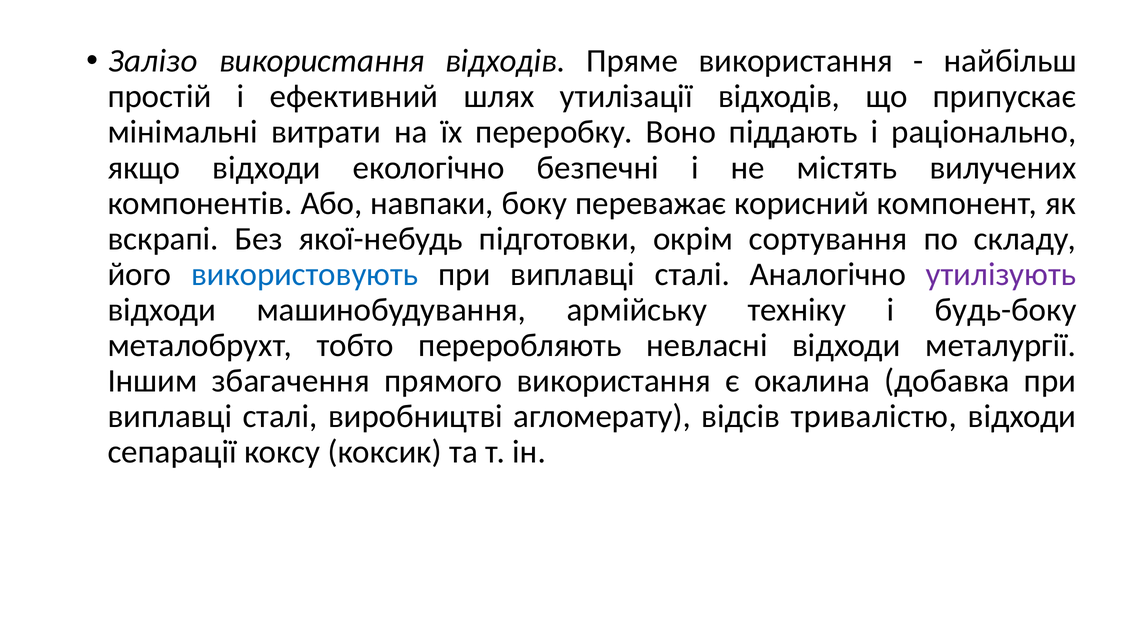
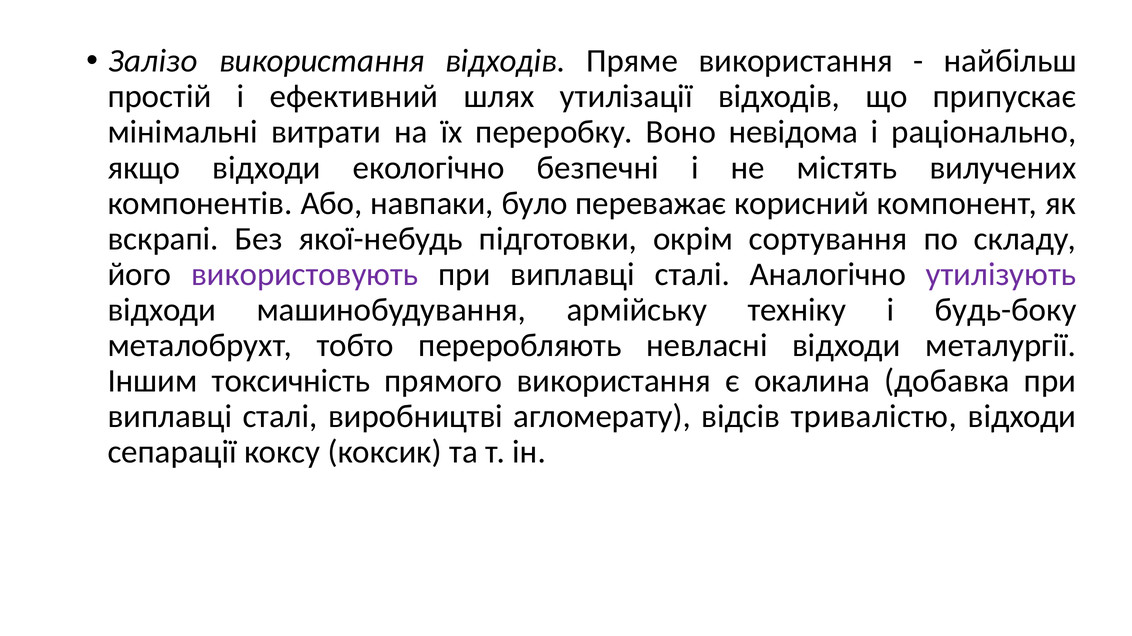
піддають: піддають -> невідома
боку: боку -> було
використовують colour: blue -> purple
збагачення: збагачення -> токсичність
